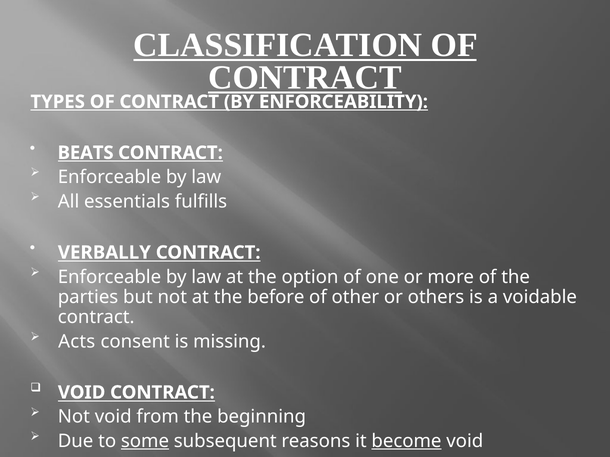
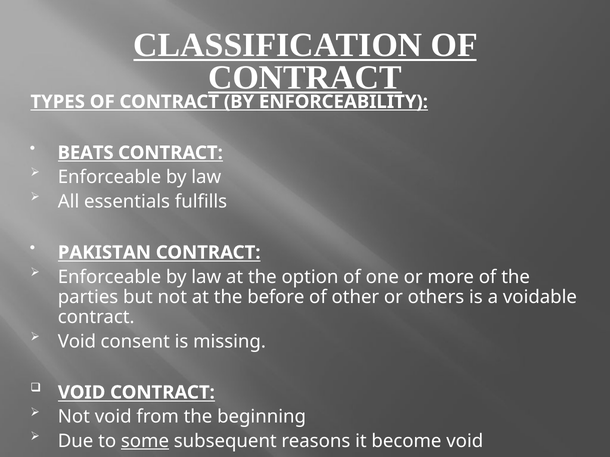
VERBALLY: VERBALLY -> PAKISTAN
Acts at (77, 342): Acts -> Void
become underline: present -> none
